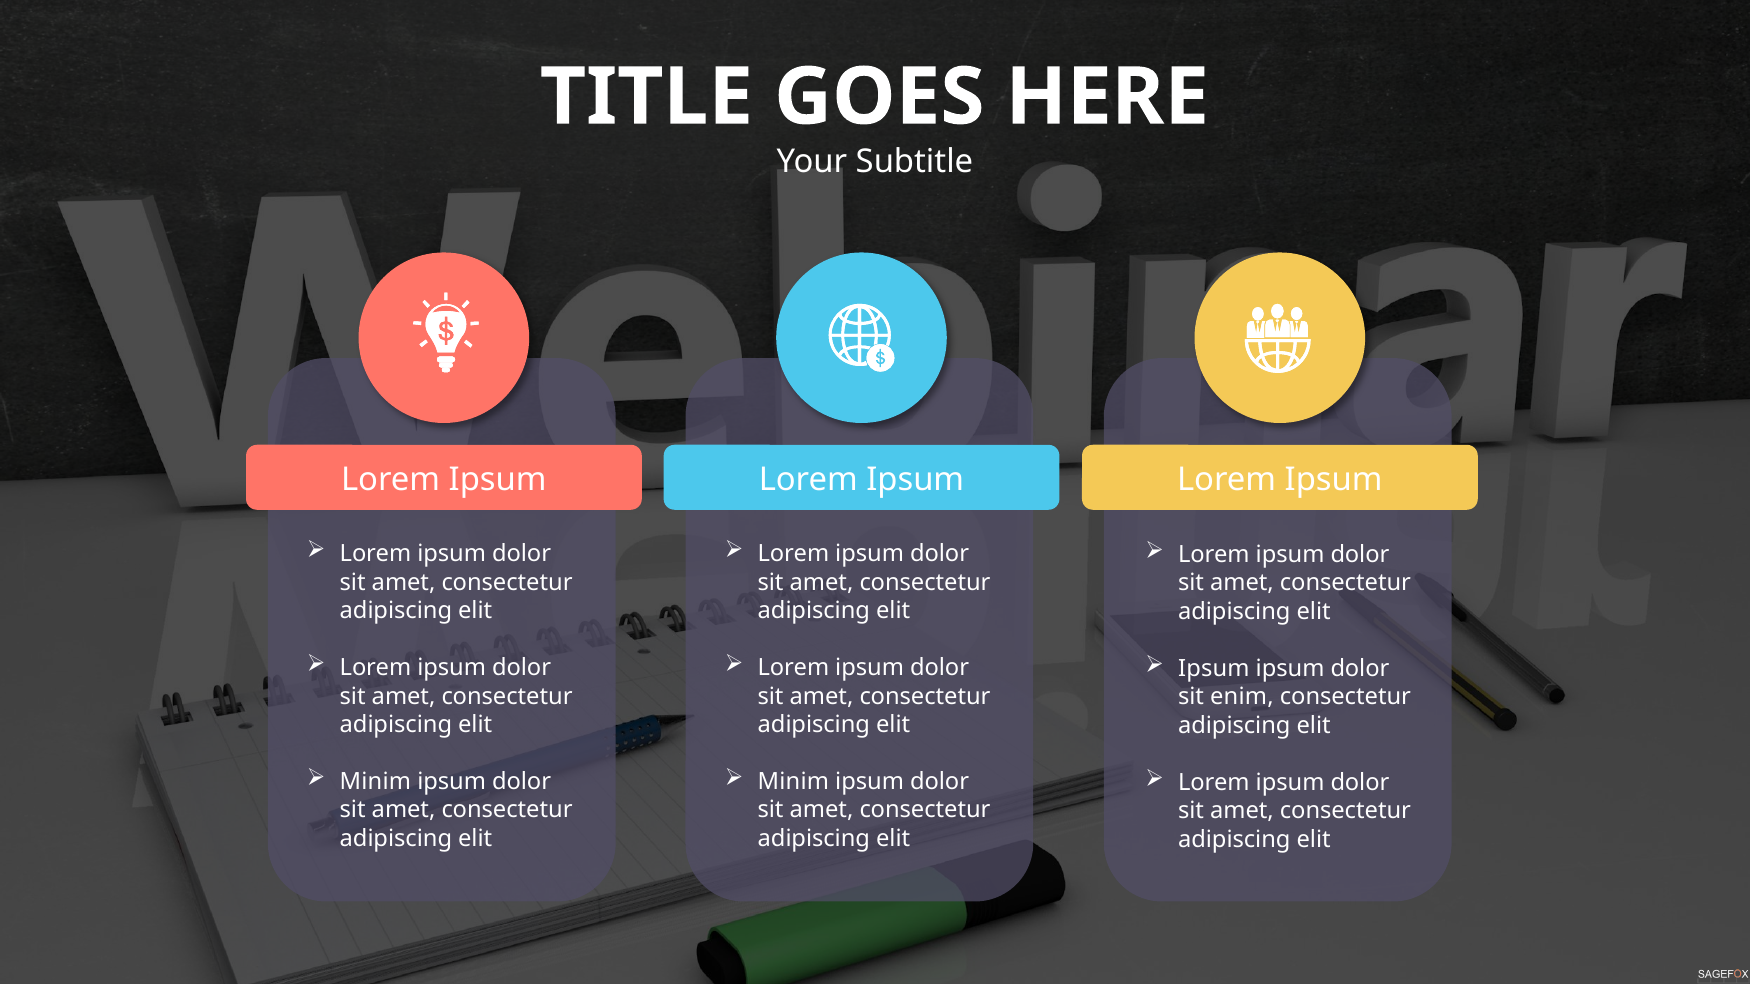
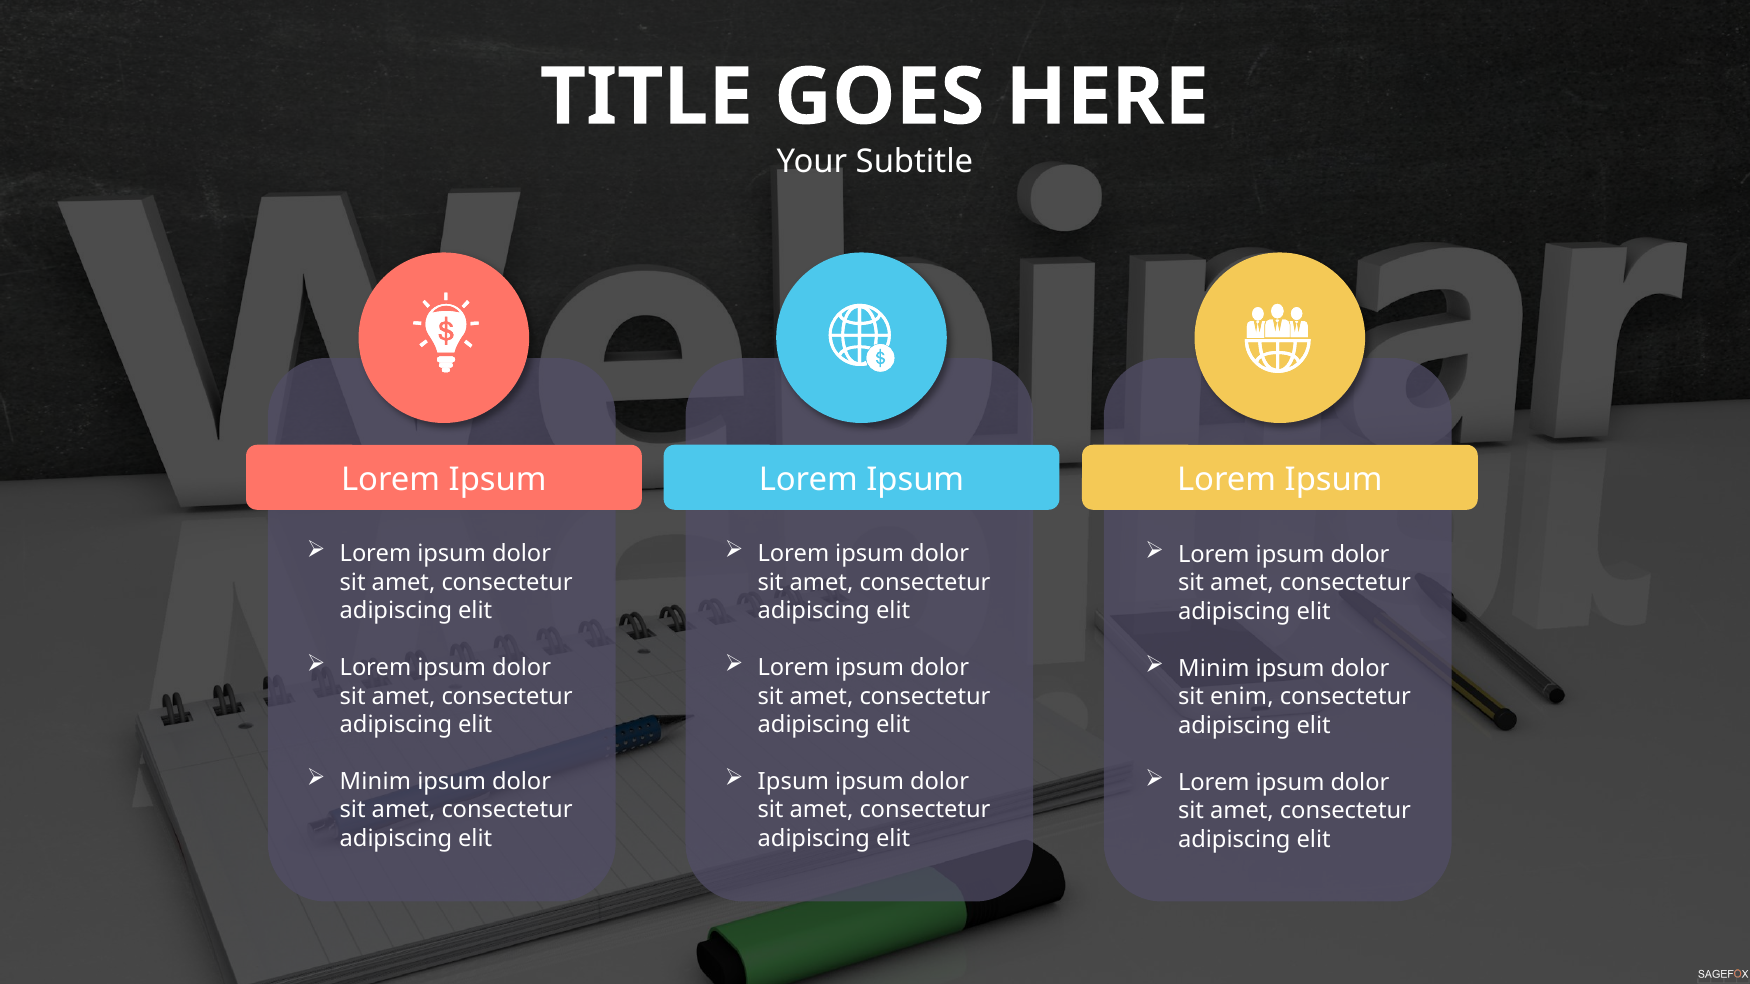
Ipsum at (1214, 669): Ipsum -> Minim
Minim at (793, 782): Minim -> Ipsum
